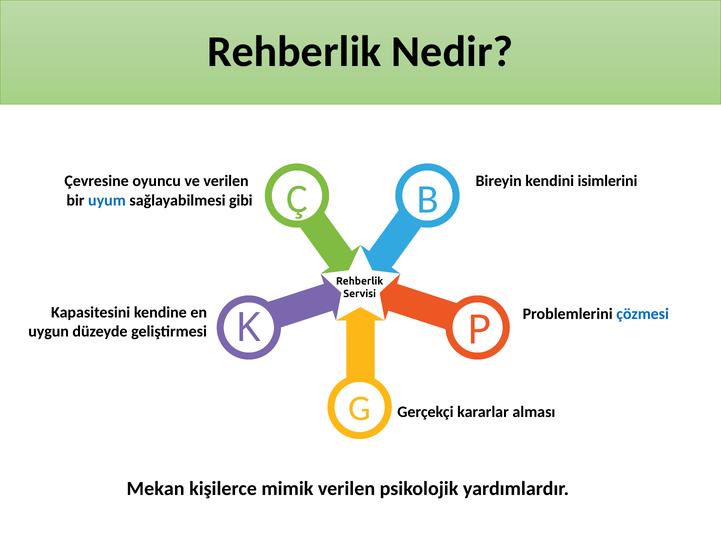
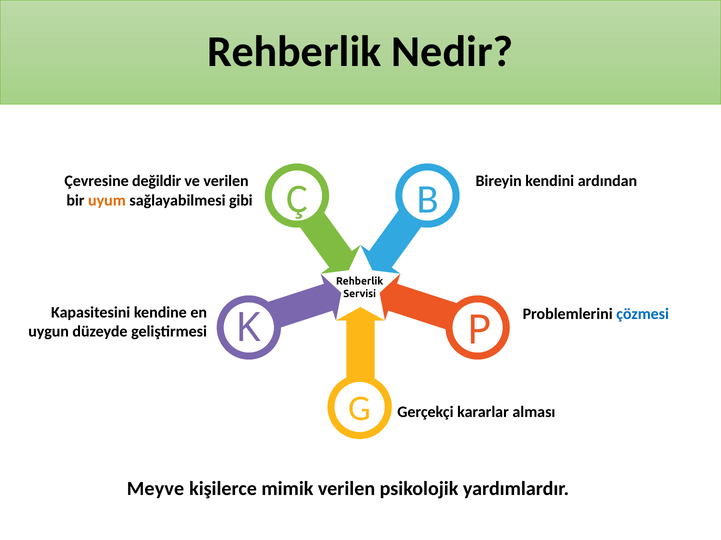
oyuncu: oyuncu -> değildir
isimlerini: isimlerini -> ardından
uyum colour: blue -> orange
Mekan: Mekan -> Meyve
